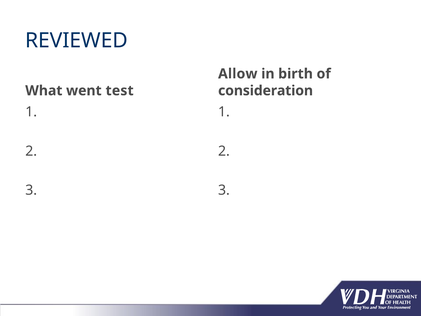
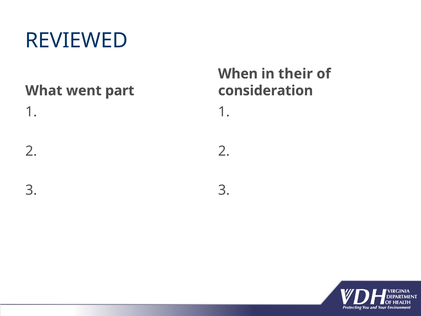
Allow: Allow -> When
birth: birth -> their
test: test -> part
